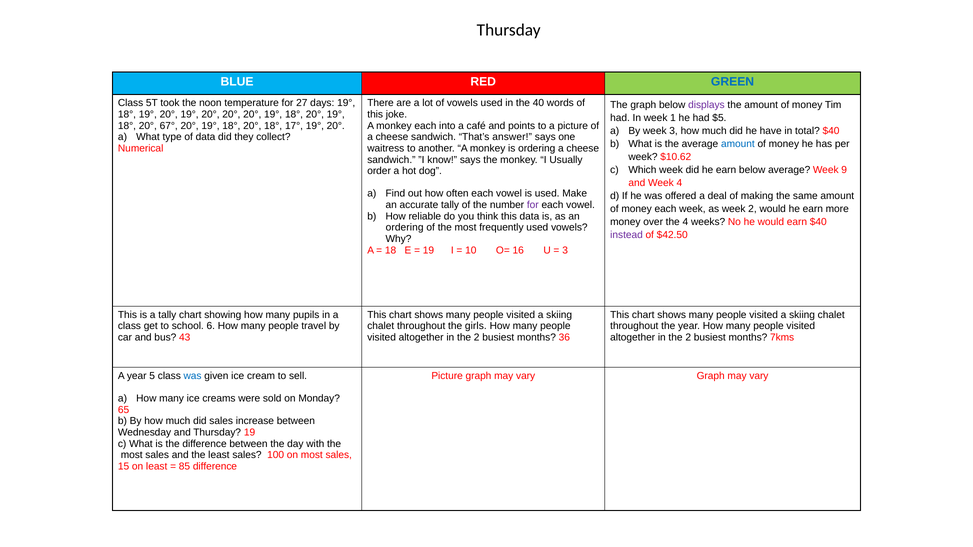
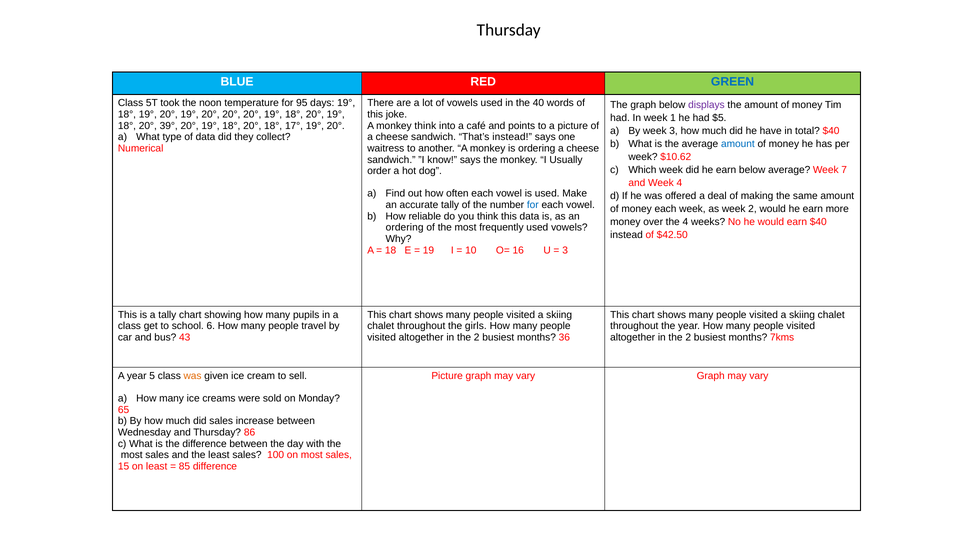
27: 27 -> 95
67°: 67° -> 39°
monkey each: each -> think
That’s answer: answer -> instead
9: 9 -> 7
for at (533, 205) colour: purple -> blue
instead at (627, 235) colour: purple -> black
was at (193, 376) colour: blue -> orange
Thursday 19: 19 -> 86
